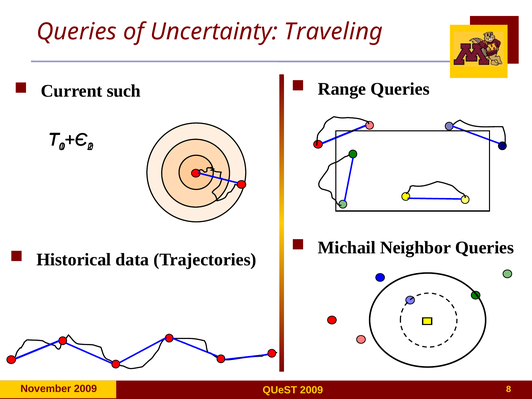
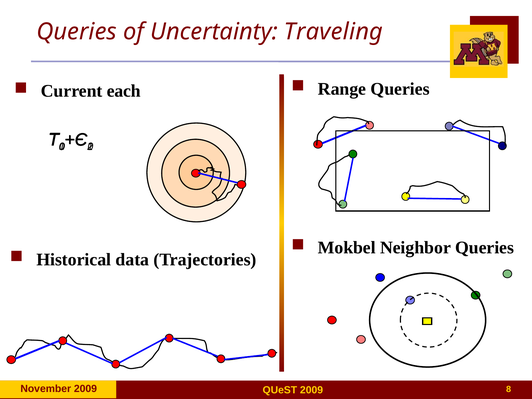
such: such -> each
Michail: Michail -> Mokbel
